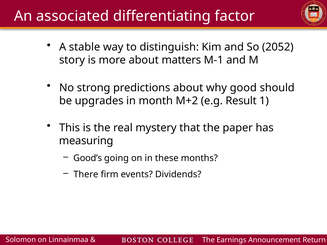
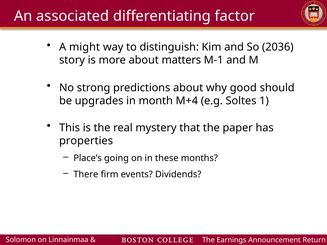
stable: stable -> might
2052: 2052 -> 2036
M+2: M+2 -> M+4
Result: Result -> Soltes
measuring: measuring -> properties
Good’s: Good’s -> Place’s
